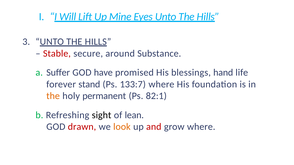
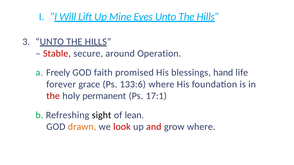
Substance: Substance -> Operation
Suffer: Suffer -> Freely
have: have -> faith
stand: stand -> grace
133:7: 133:7 -> 133:6
the at (53, 96) colour: orange -> red
82:1: 82:1 -> 17:1
drawn colour: red -> orange
look colour: orange -> red
